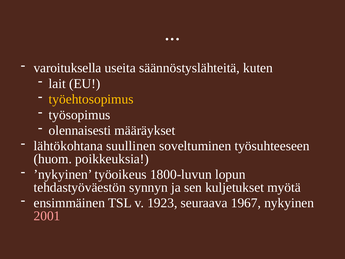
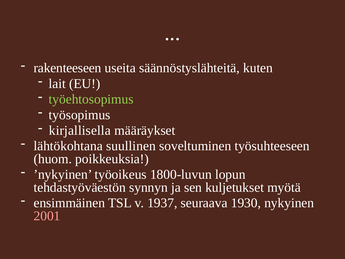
varoituksella: varoituksella -> rakenteeseen
työehtosopimus colour: yellow -> light green
olennaisesti: olennaisesti -> kirjallisella
1923: 1923 -> 1937
1967: 1967 -> 1930
